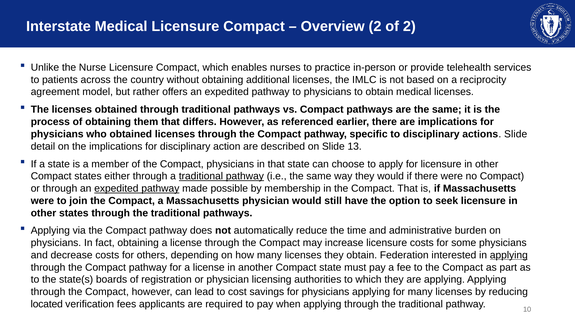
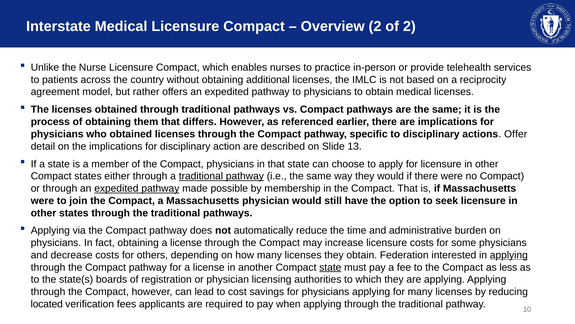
actions Slide: Slide -> Offer
state at (330, 267) underline: none -> present
part: part -> less
